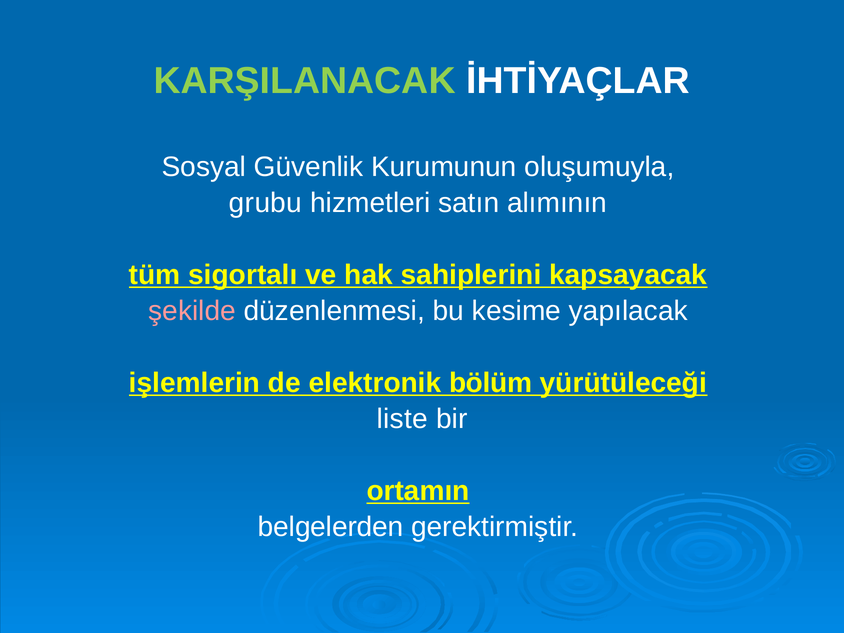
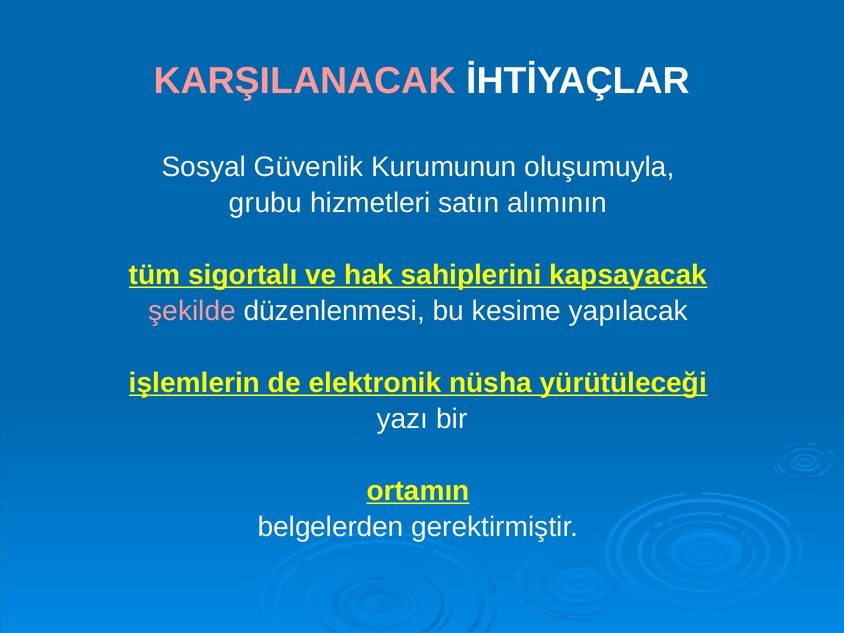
KARŞILANACAK colour: light green -> pink
bölüm: bölüm -> nüsha
liste: liste -> yazı
